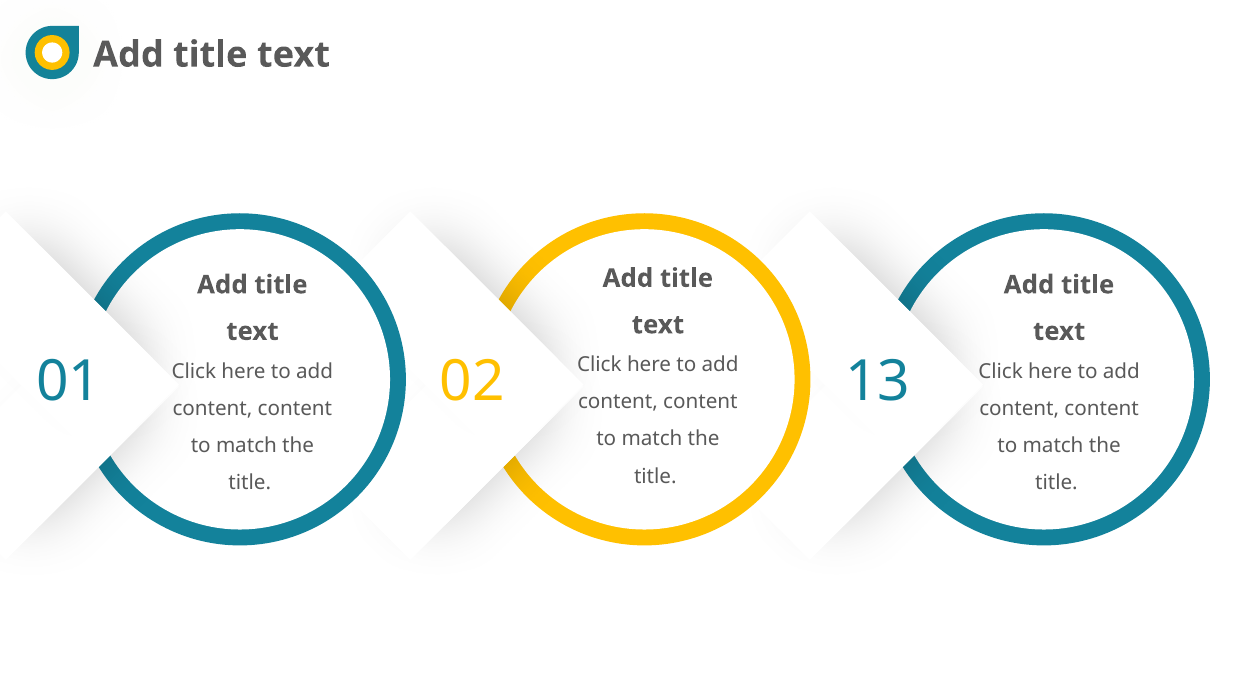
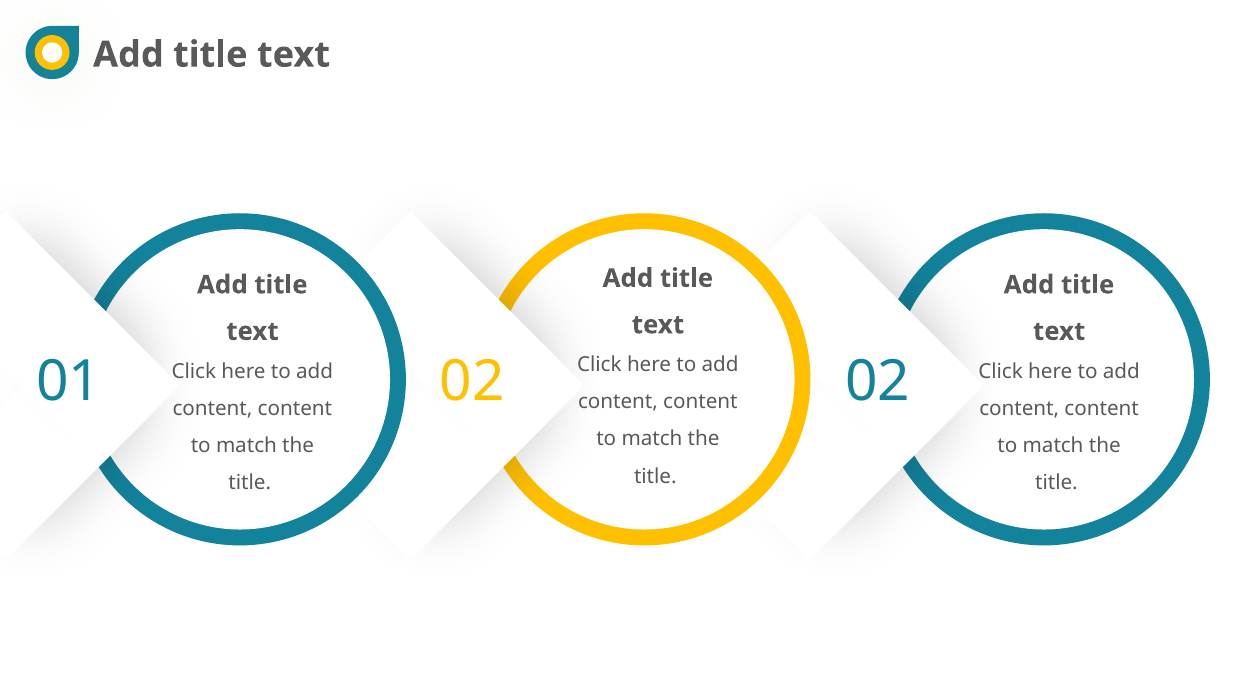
02 13: 13 -> 02
